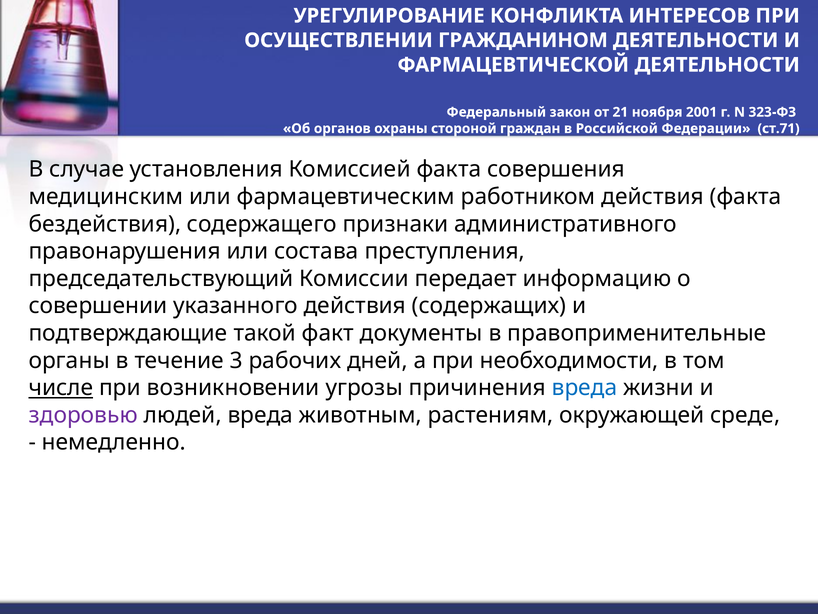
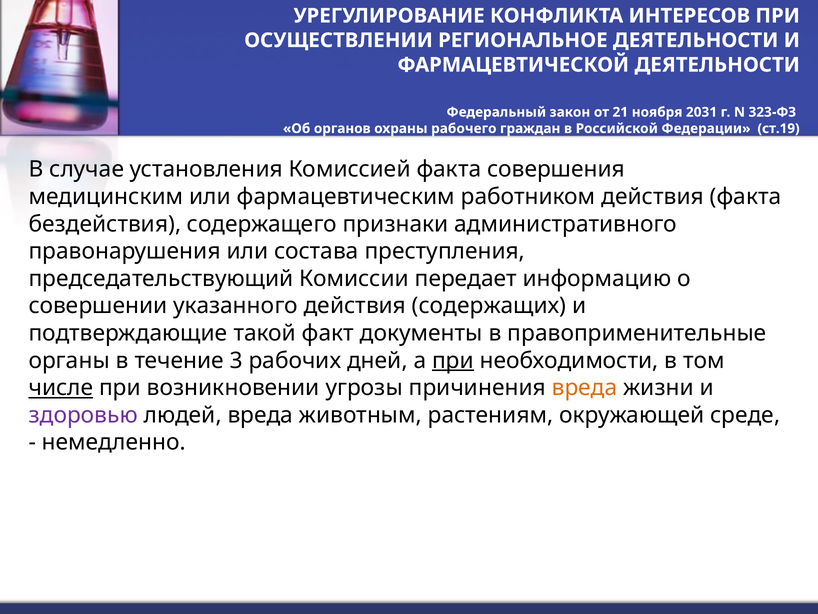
ГРАЖДАНИНОМ: ГРАЖДАНИНОМ -> РЕГИОНАЛЬНОЕ
2001: 2001 -> 2031
стороной: стороной -> рабочего
ст.71: ст.71 -> ст.19
при at (453, 360) underline: none -> present
вреда at (585, 388) colour: blue -> orange
